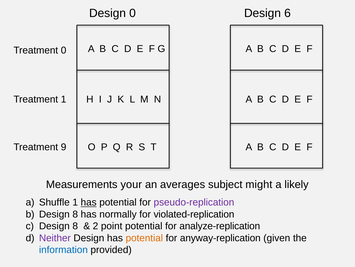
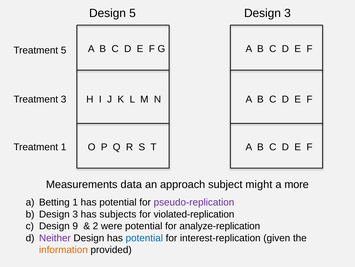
Design 0: 0 -> 5
6 at (287, 13): 6 -> 3
Treatment 0: 0 -> 5
Treatment 1: 1 -> 3
Treatment 9: 9 -> 1
your: your -> data
averages: averages -> approach
likely: likely -> more
Shuffle: Shuffle -> Betting
has at (89, 202) underline: present -> none
b Design 8: 8 -> 3
normally: normally -> subjects
c Design 8: 8 -> 9
point: point -> were
potential at (144, 237) colour: orange -> blue
anyway-replication: anyway-replication -> interest-replication
information colour: blue -> orange
